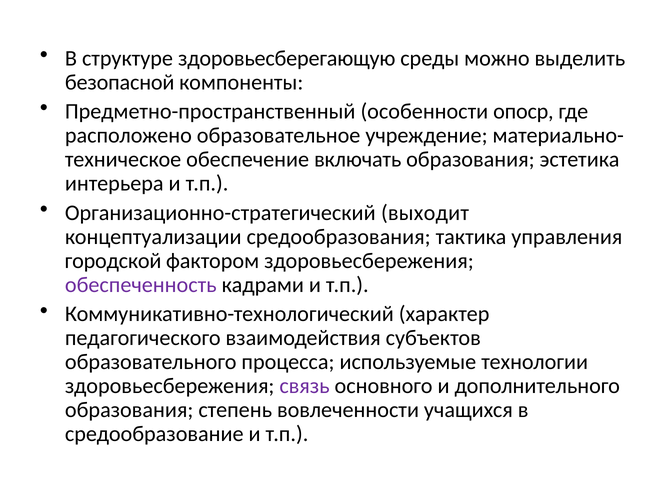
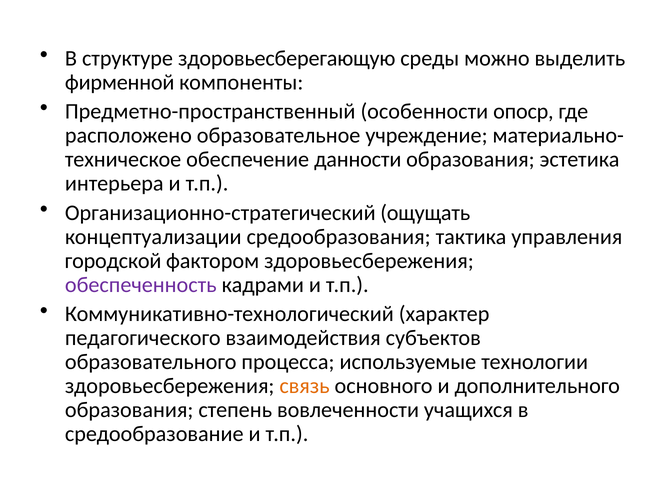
безопасной: безопасной -> фирменной
включать: включать -> данности
выходит: выходит -> ощущать
связь colour: purple -> orange
